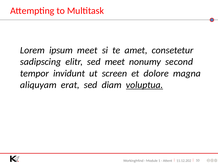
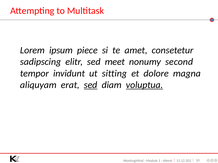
ipsum meet: meet -> piece
screen: screen -> sitting
sed at (91, 85) underline: none -> present
